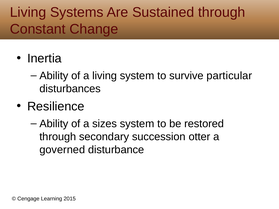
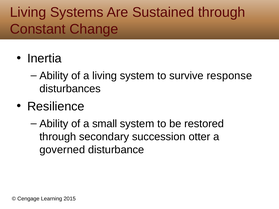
particular: particular -> response
sizes: sizes -> small
